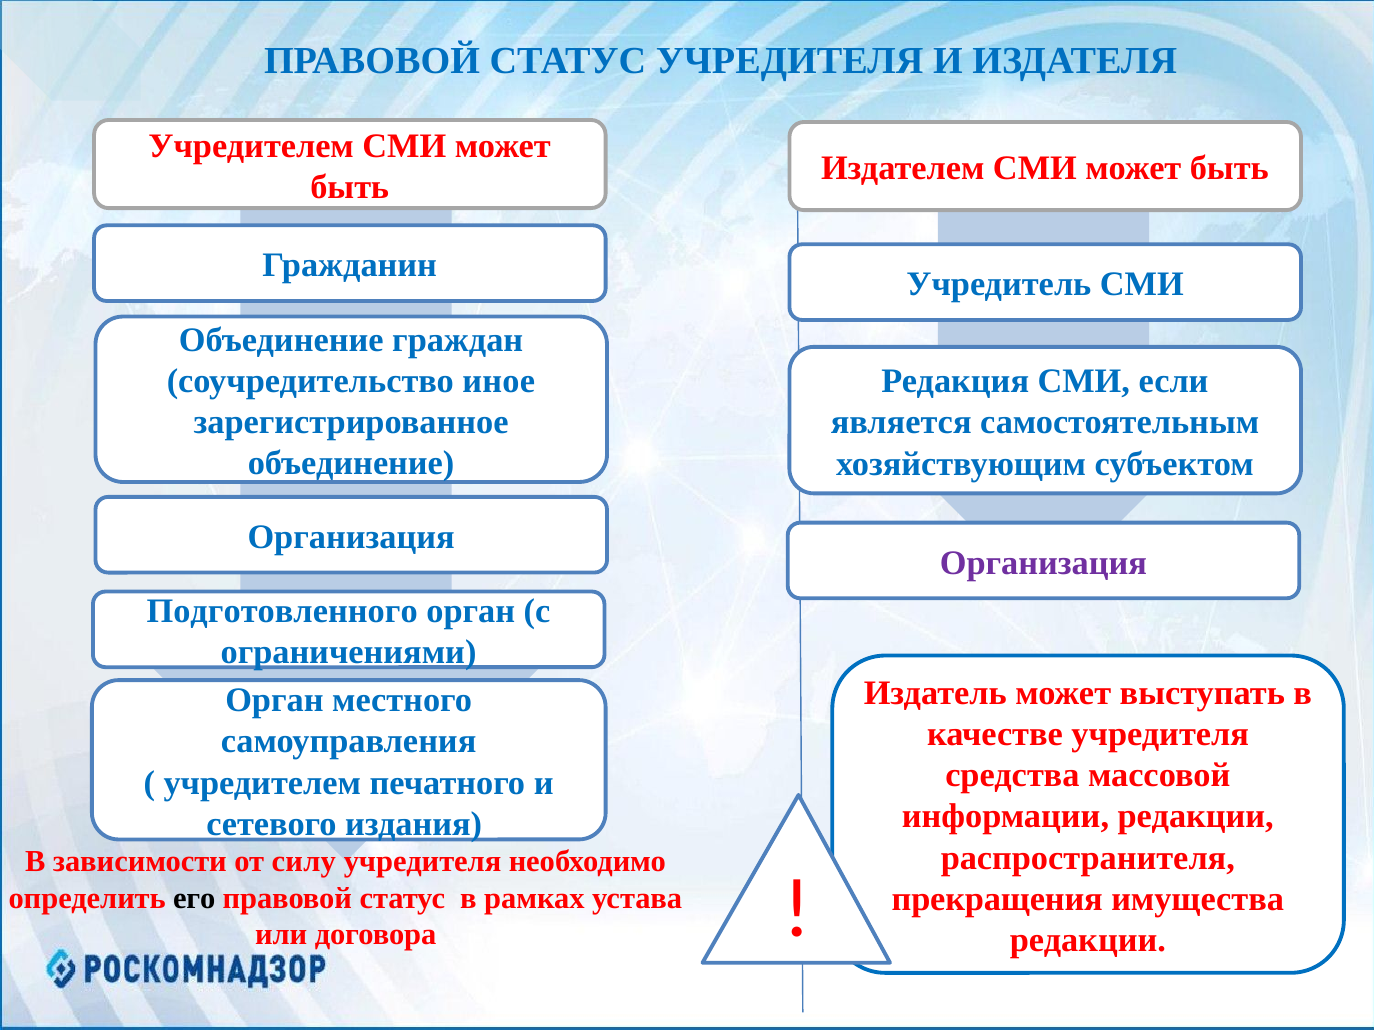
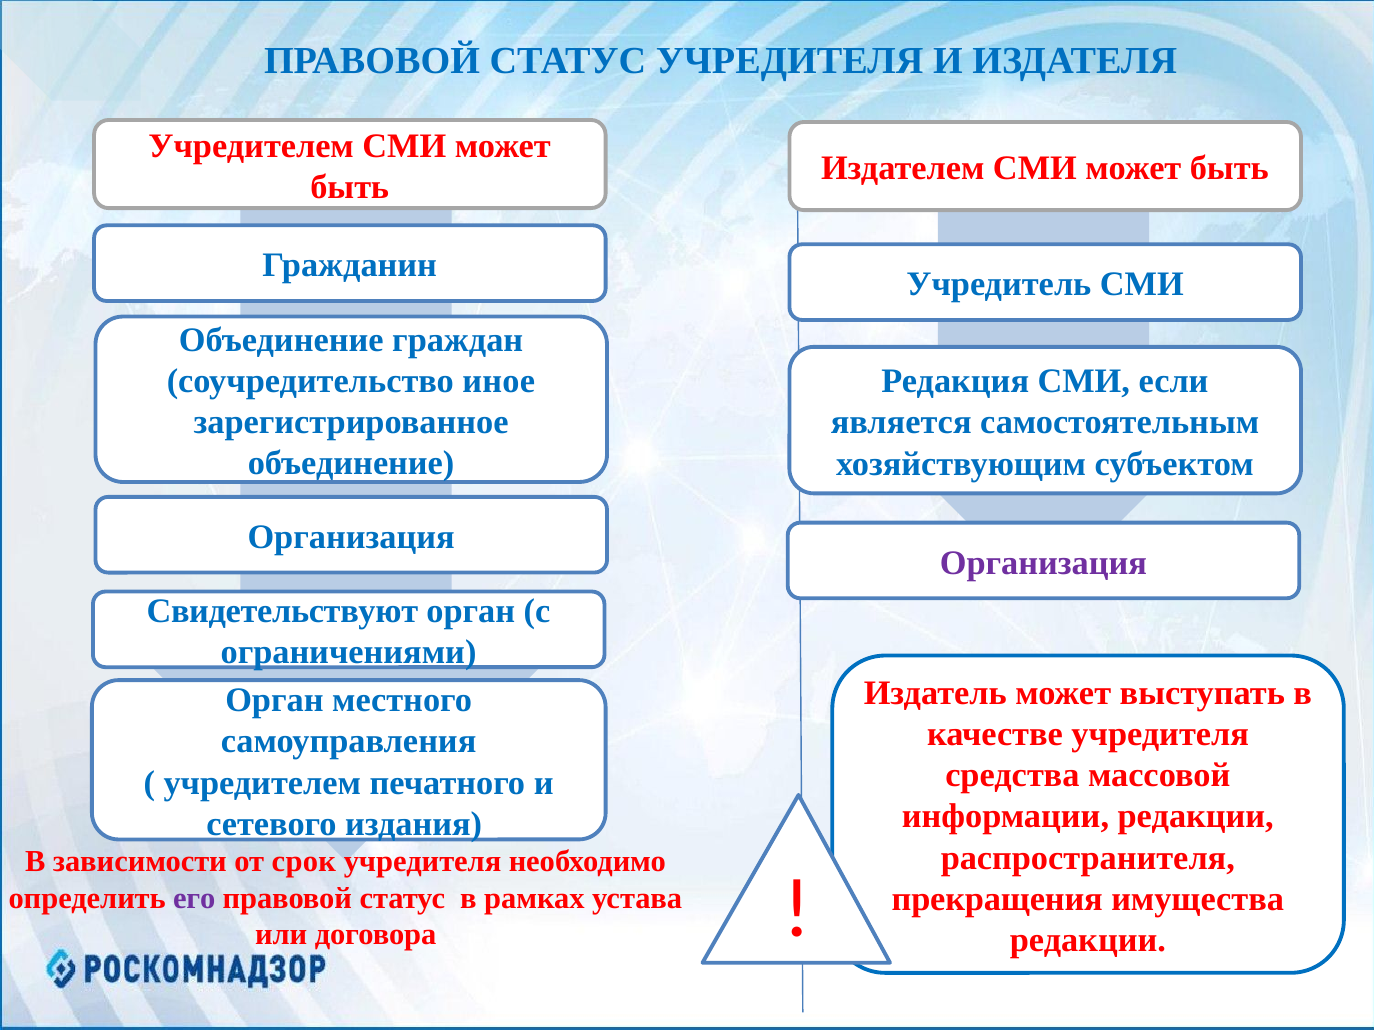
Подготовленного: Подготовленного -> Свидетельствуют
силу: силу -> срок
его colour: black -> purple
